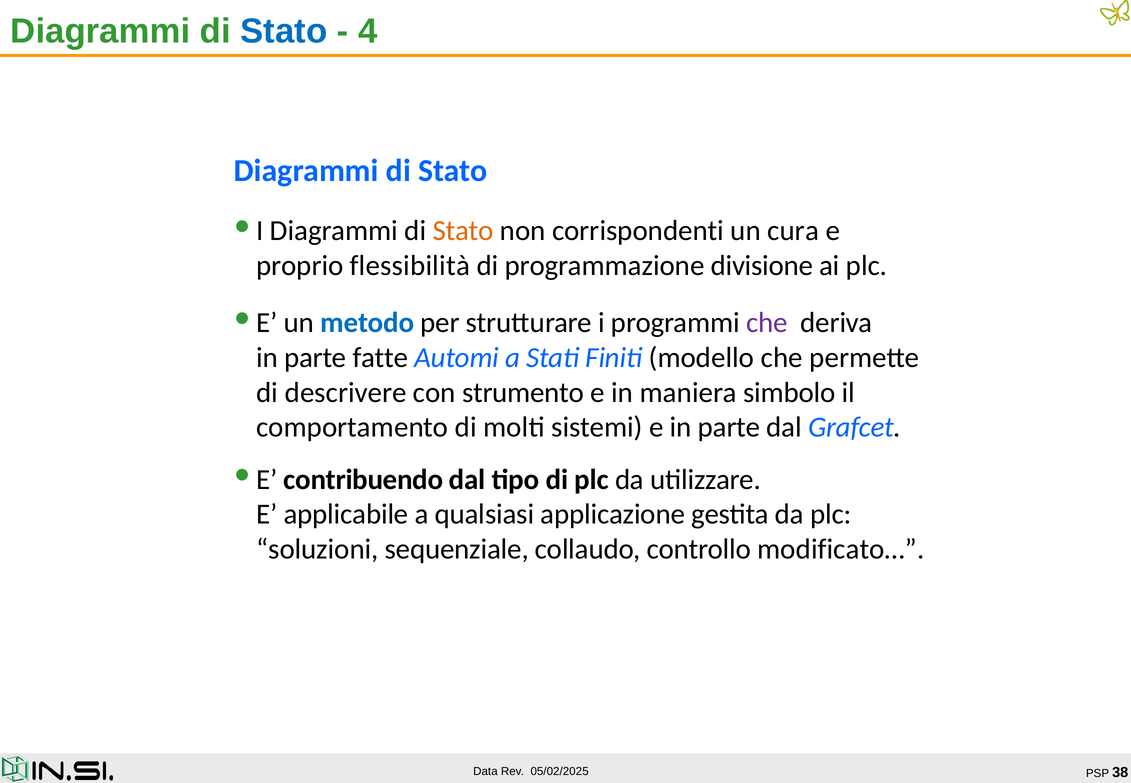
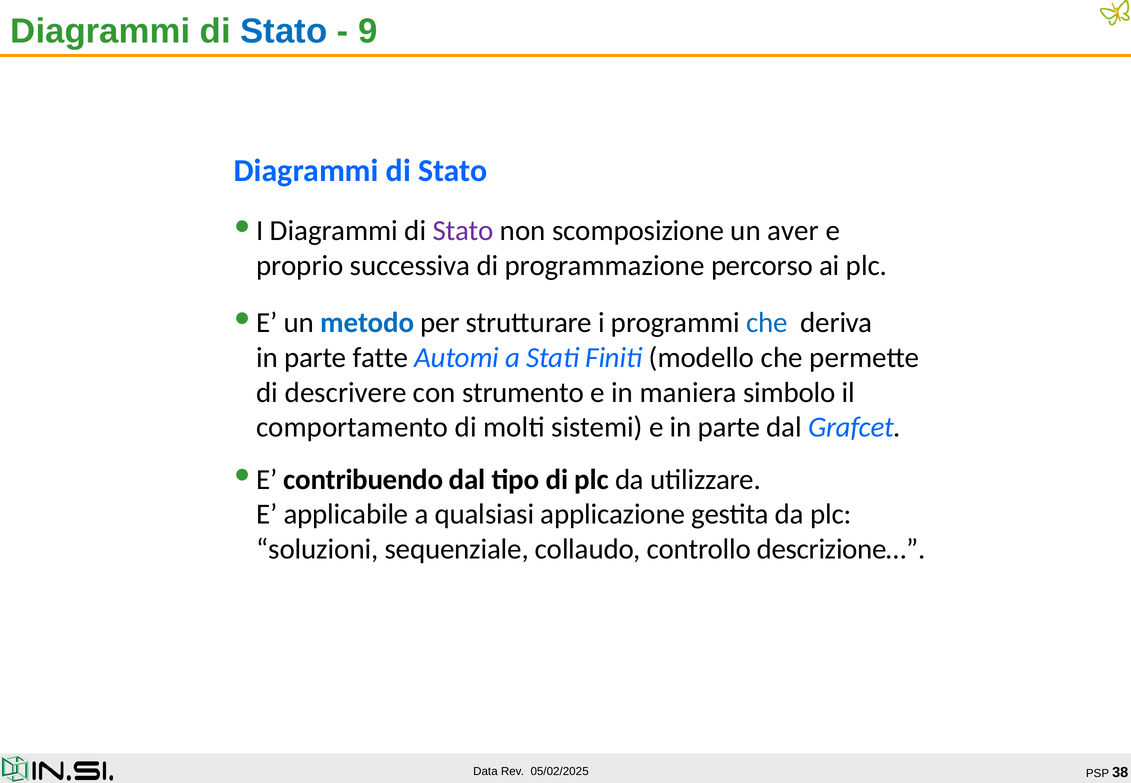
4: 4 -> 9
Stato at (463, 231) colour: orange -> purple
corrispondenti: corrispondenti -> scomposizione
cura: cura -> aver
flessibilità: flessibilità -> successiva
divisione: divisione -> percorso
che at (767, 323) colour: purple -> blue
modificato…: modificato… -> descrizione…
